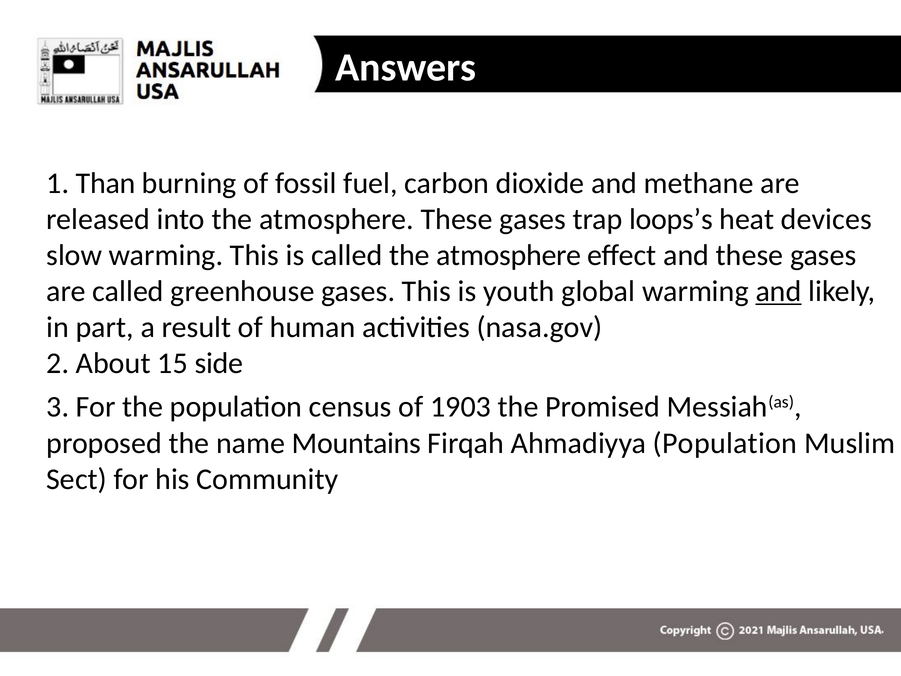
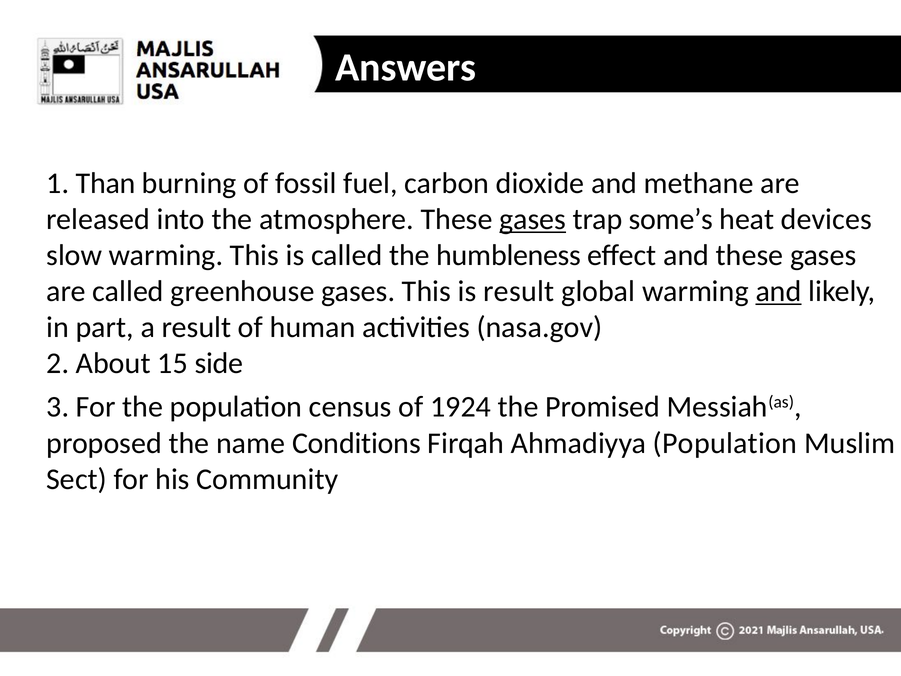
gases at (533, 219) underline: none -> present
loops’s: loops’s -> some’s
called the atmosphere: atmosphere -> humbleness
is youth: youth -> result
1903: 1903 -> 1924
Mountains: Mountains -> Conditions
